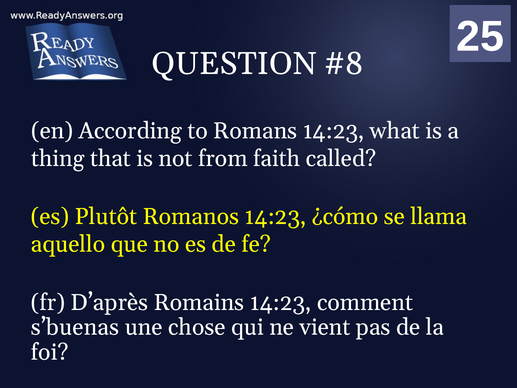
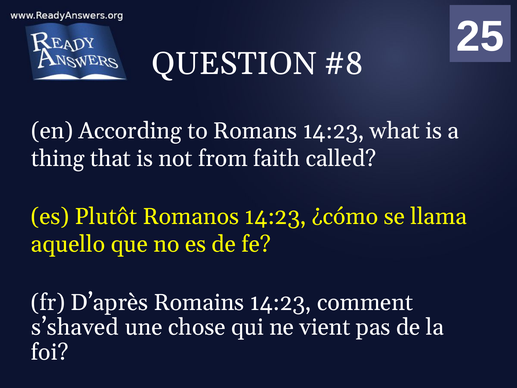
s’buenas: s’buenas -> s’shaved
